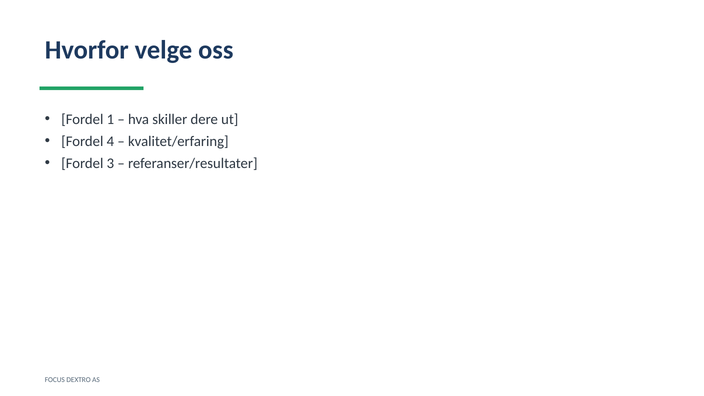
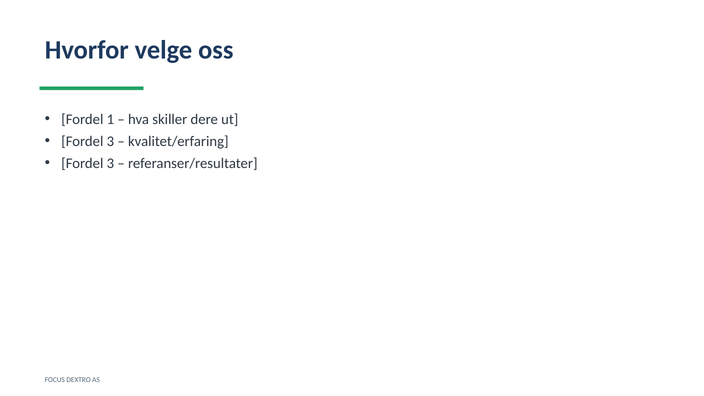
4 at (110, 141): 4 -> 3
